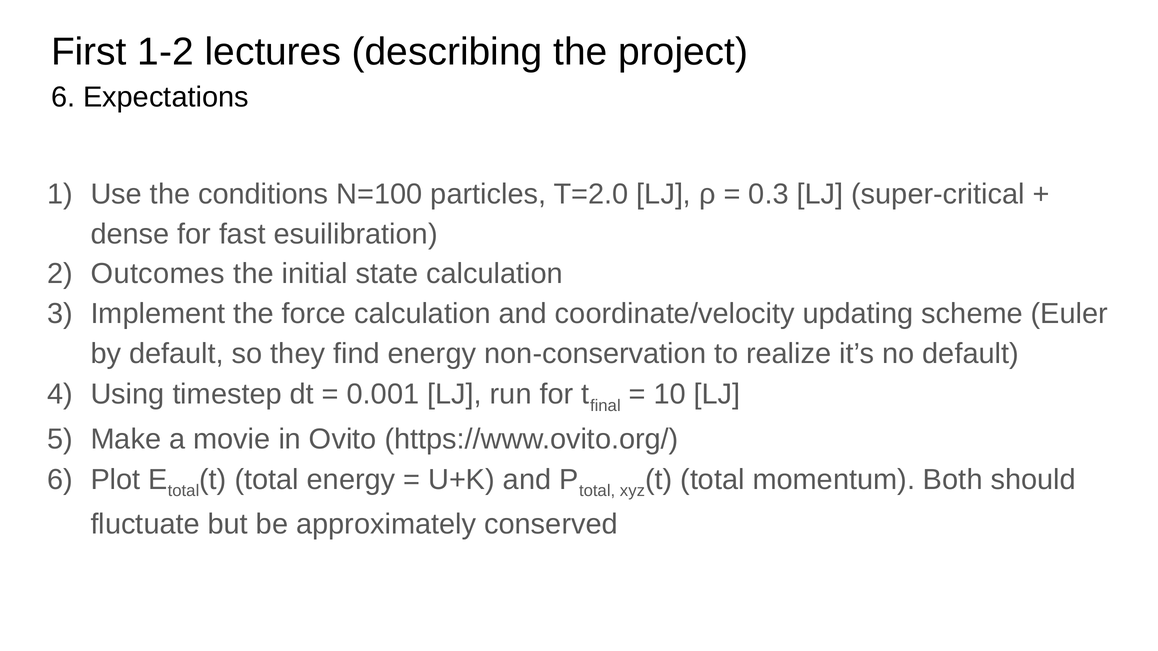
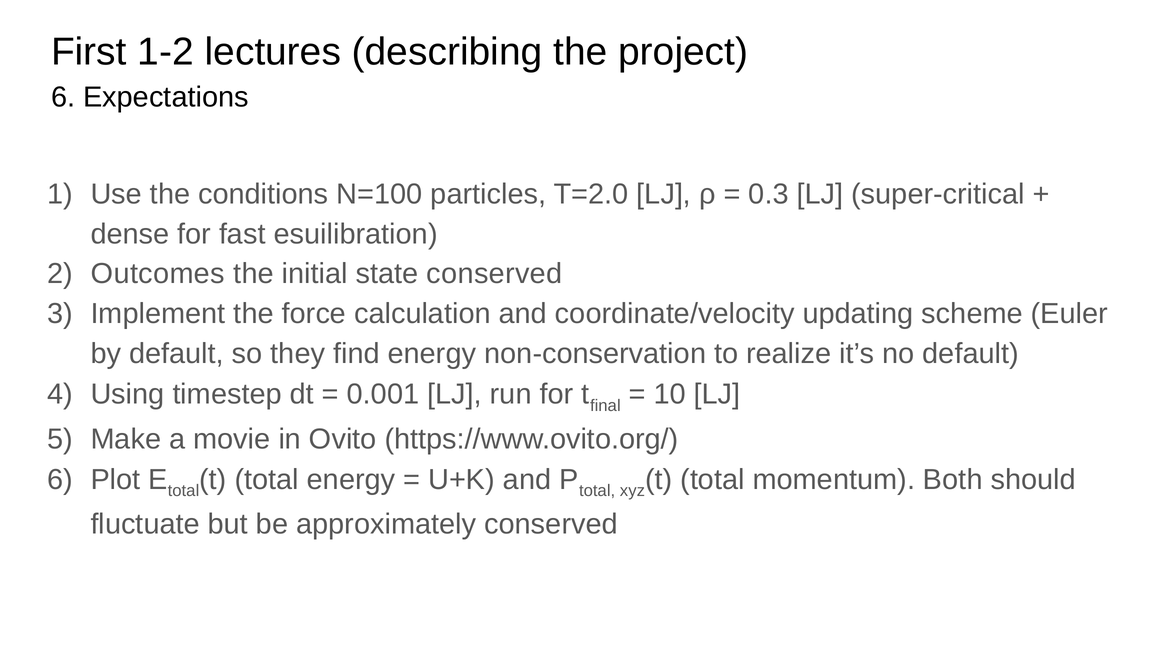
state calculation: calculation -> conserved
